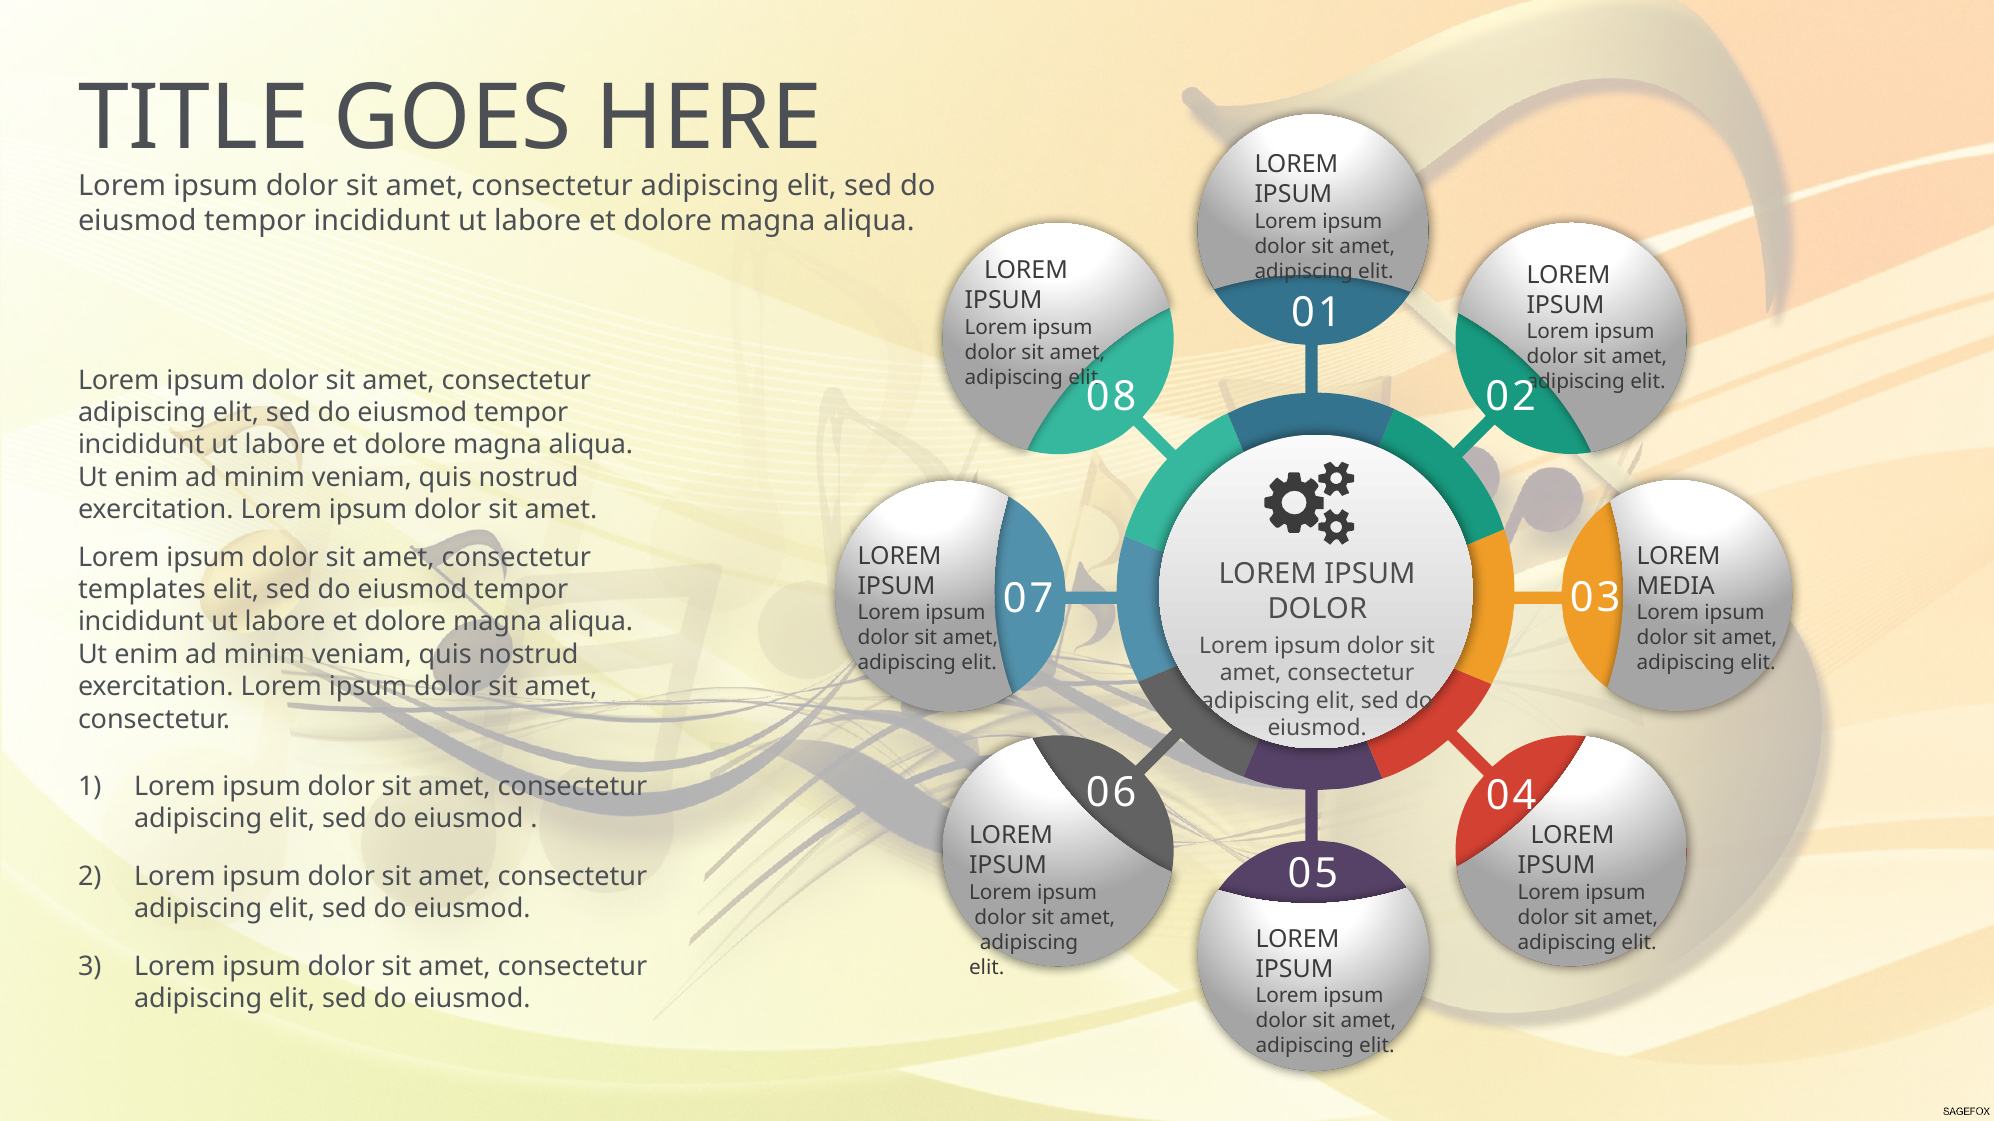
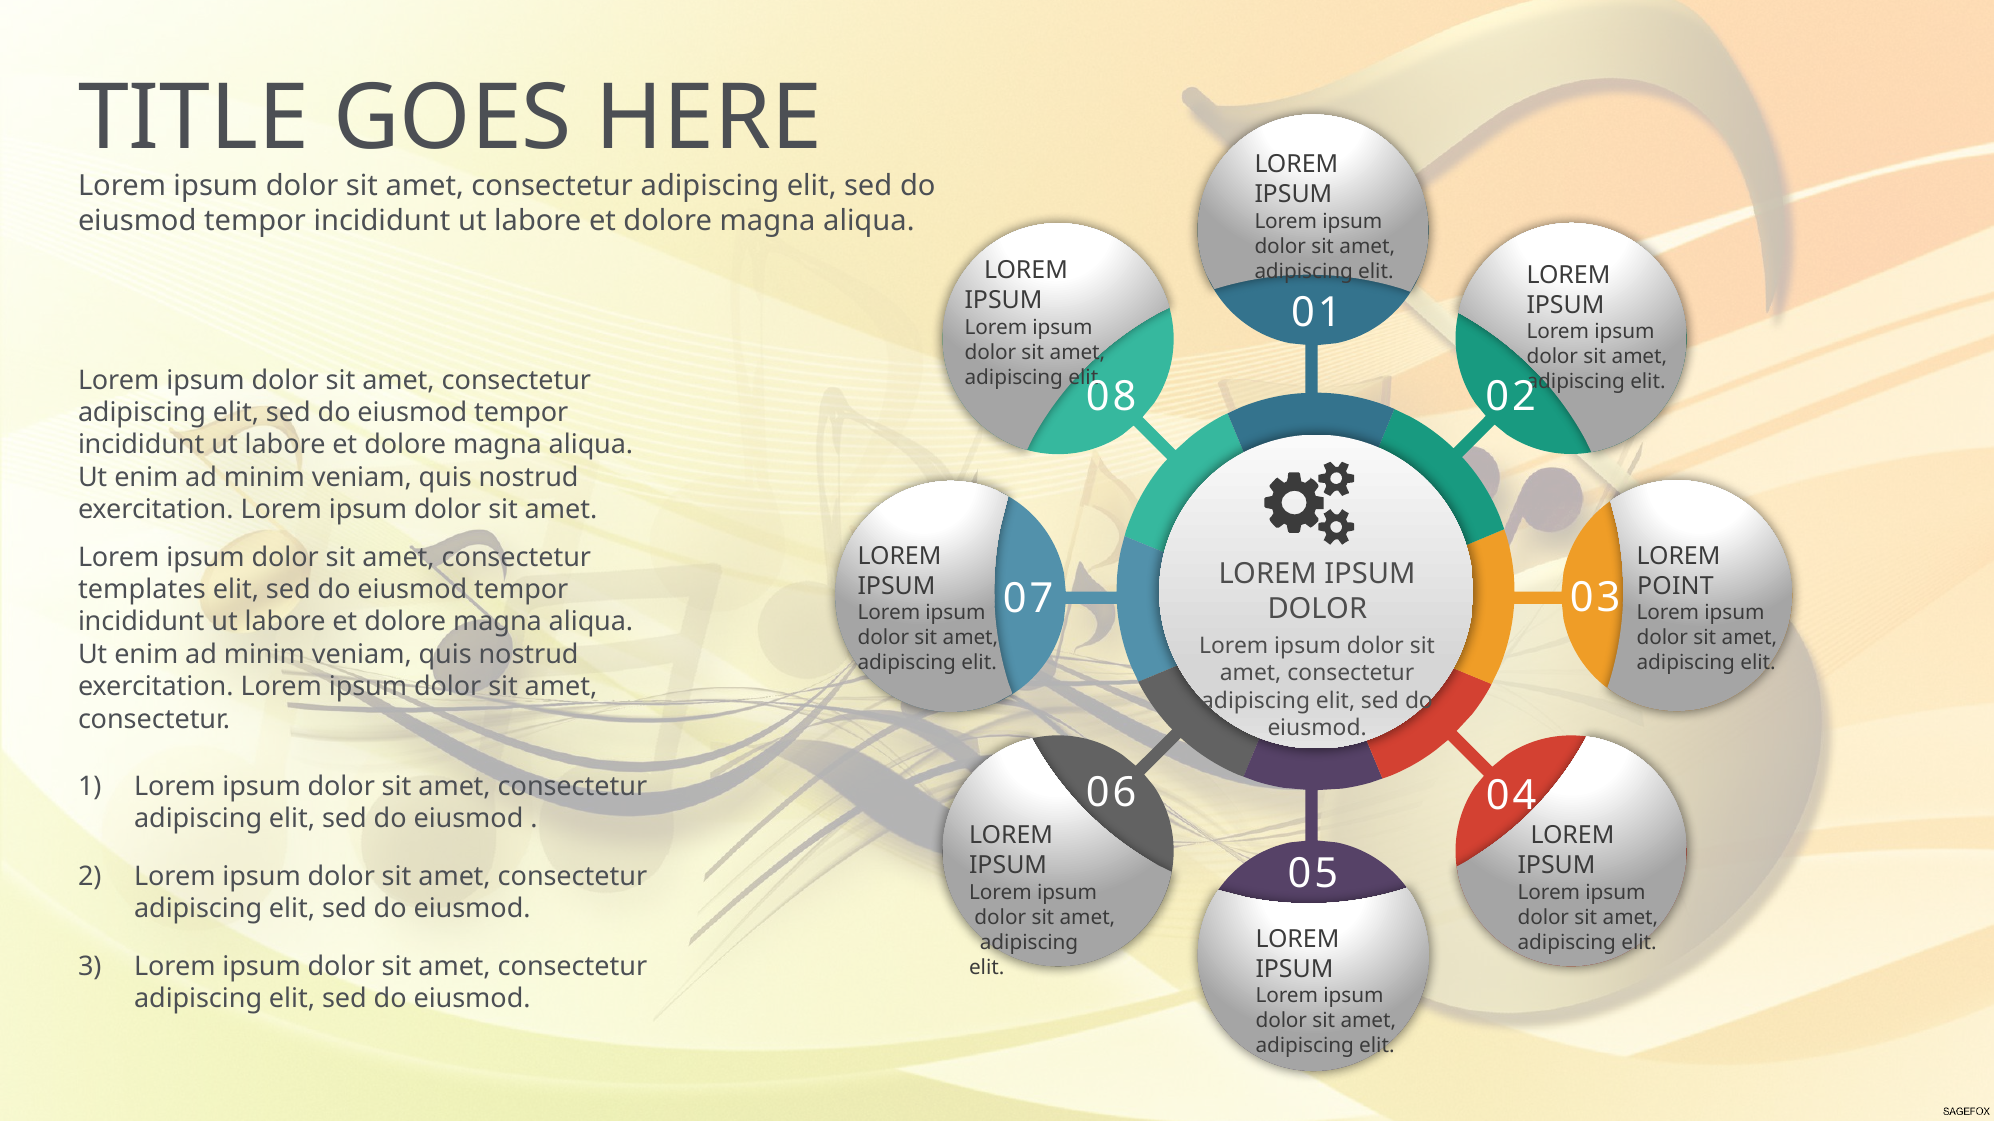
MEDIA: MEDIA -> POINT
